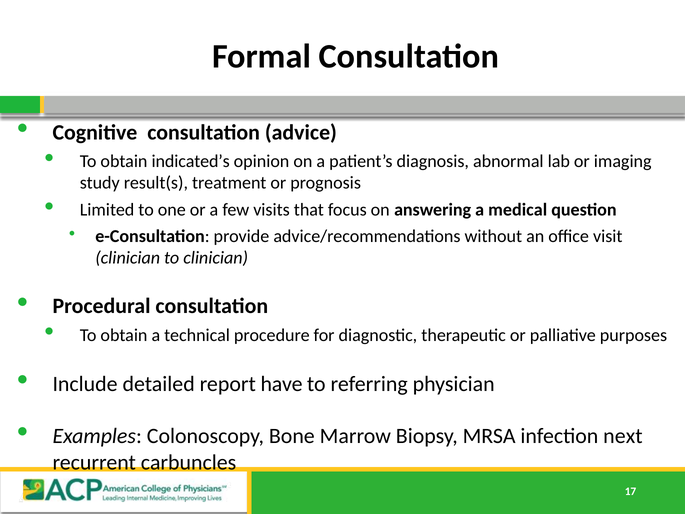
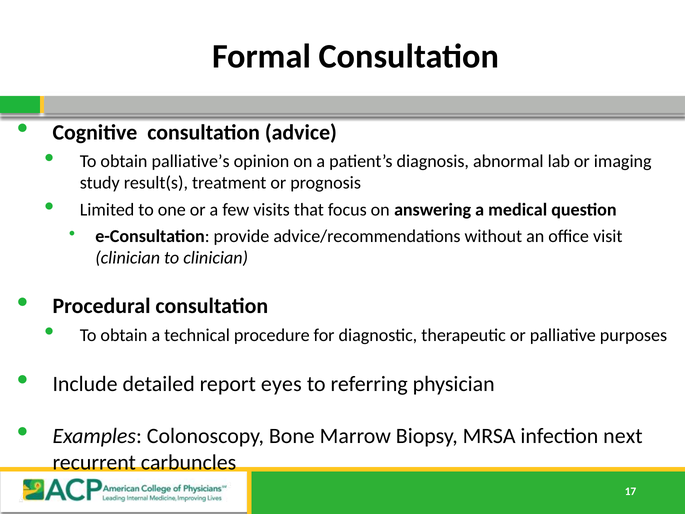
indicated’s: indicated’s -> palliative’s
have: have -> eyes
